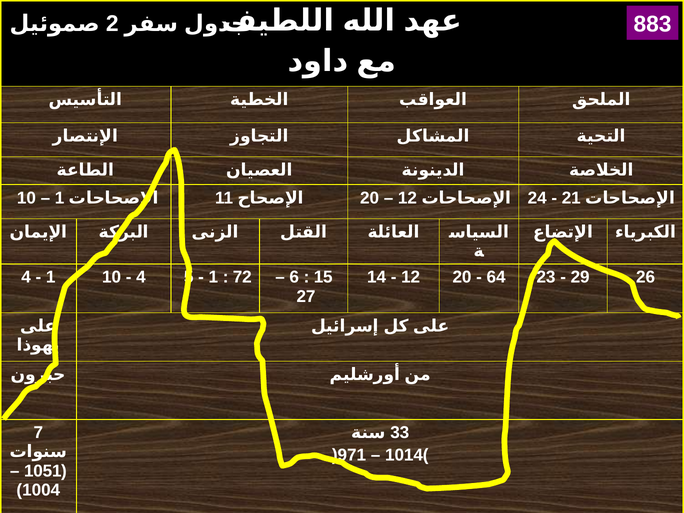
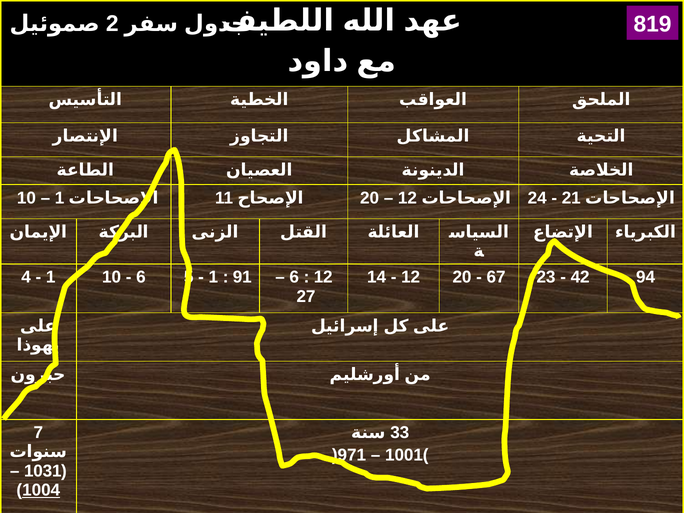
883: 883 -> 819
4 4: 4 -> 6
72: 72 -> 91
15 at (323, 277): 15 -> 12
64: 64 -> 67
29: 29 -> 42
26: 26 -> 94
1014: 1014 -> 1001
1051: 1051 -> 1031
1004 underline: none -> present
